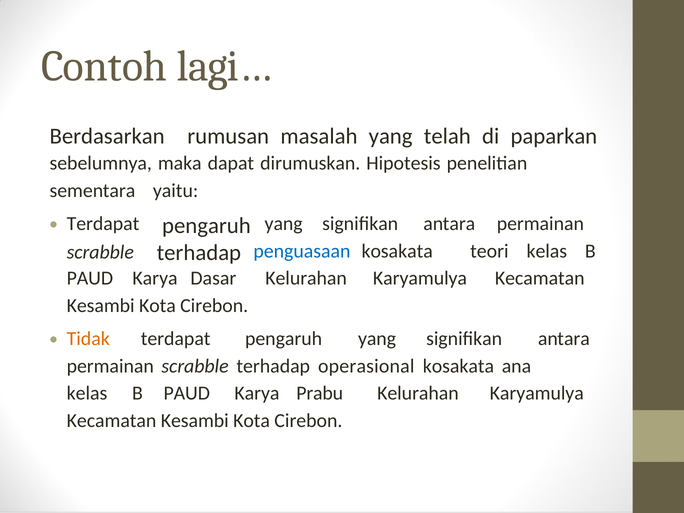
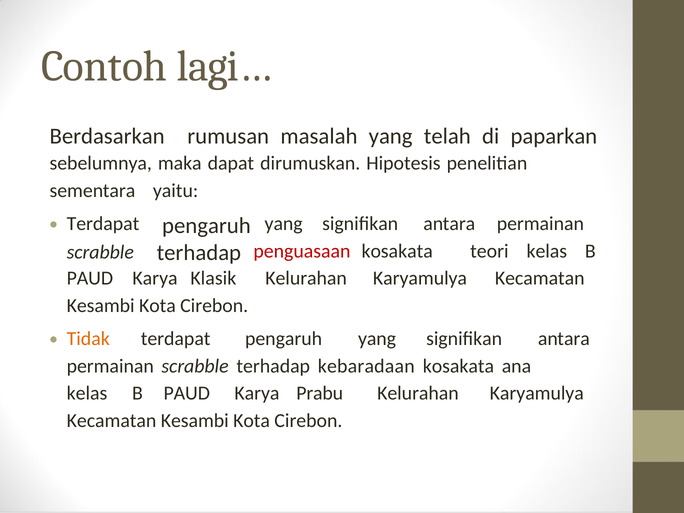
penguasaan colour: blue -> red
Dasar: Dasar -> Klasik
operasional: operasional -> kebaradaan
